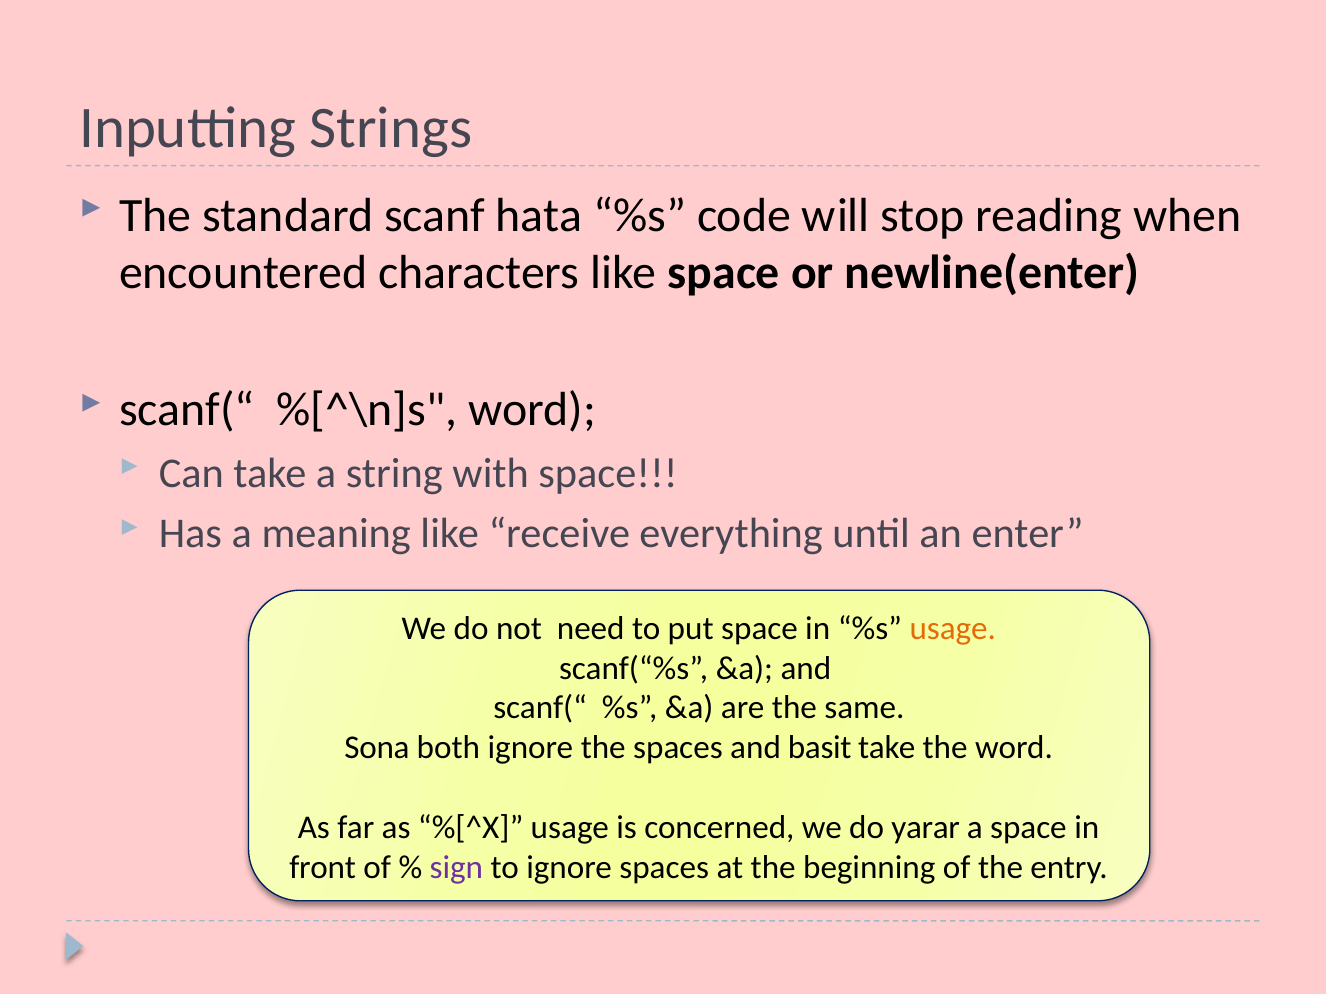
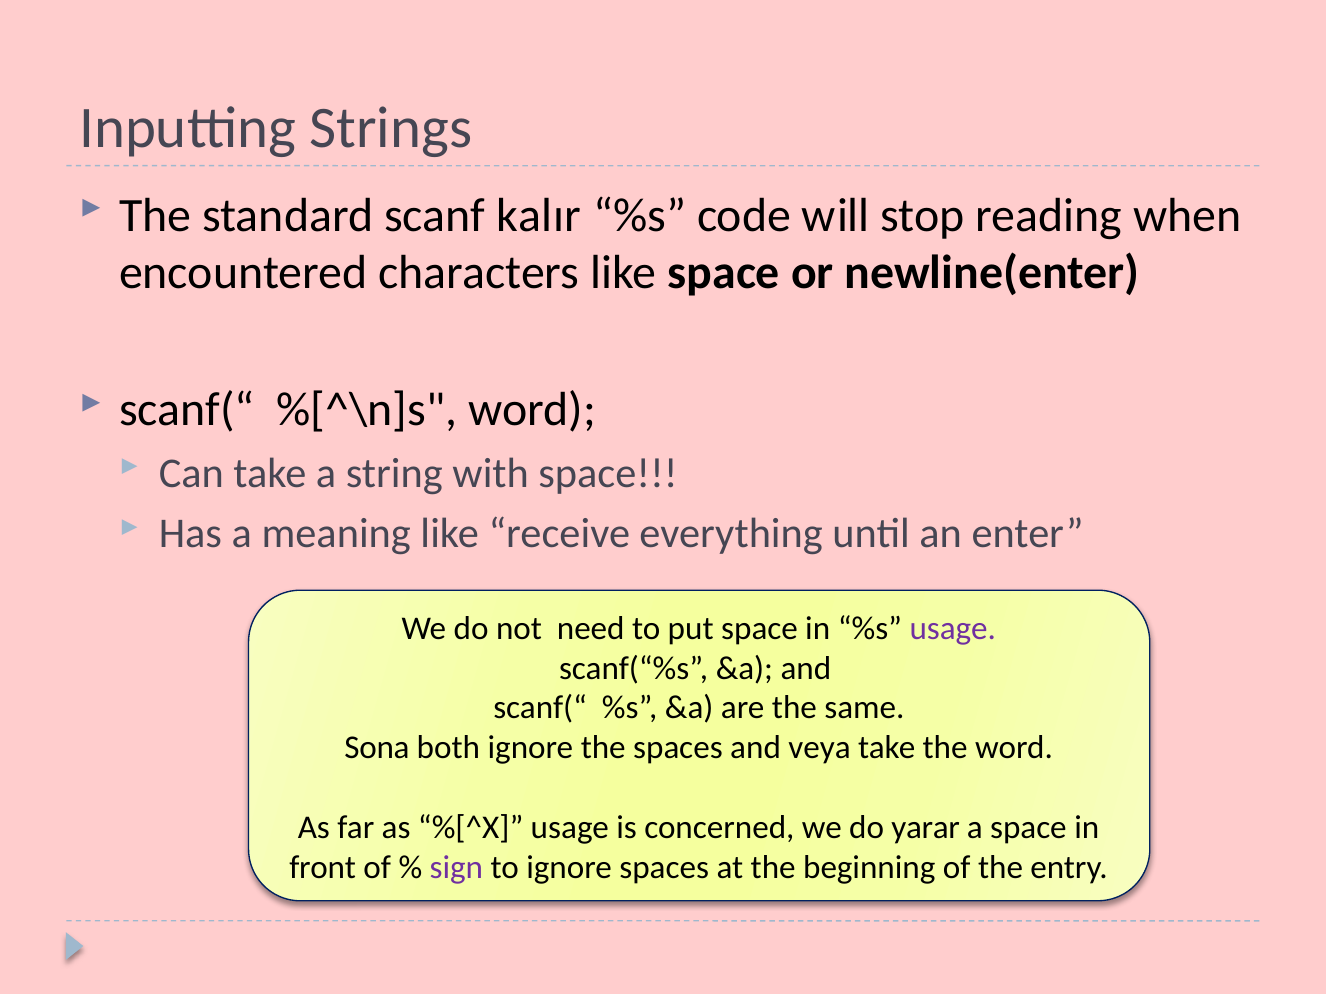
hata: hata -> kalır
usage at (953, 629) colour: orange -> purple
basit: basit -> veya
